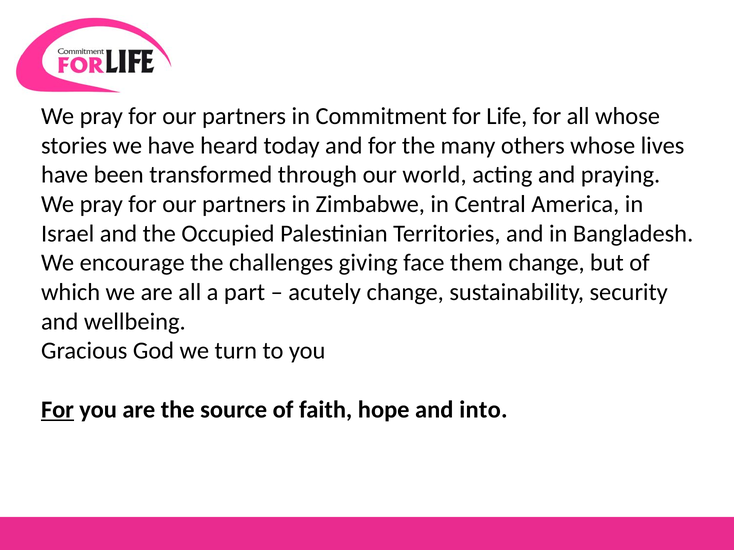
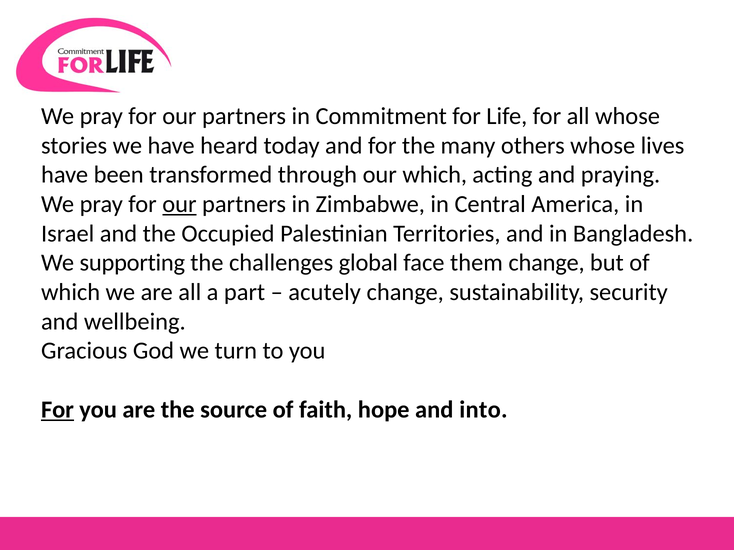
our world: world -> which
our at (179, 204) underline: none -> present
encourage: encourage -> supporting
giving: giving -> global
